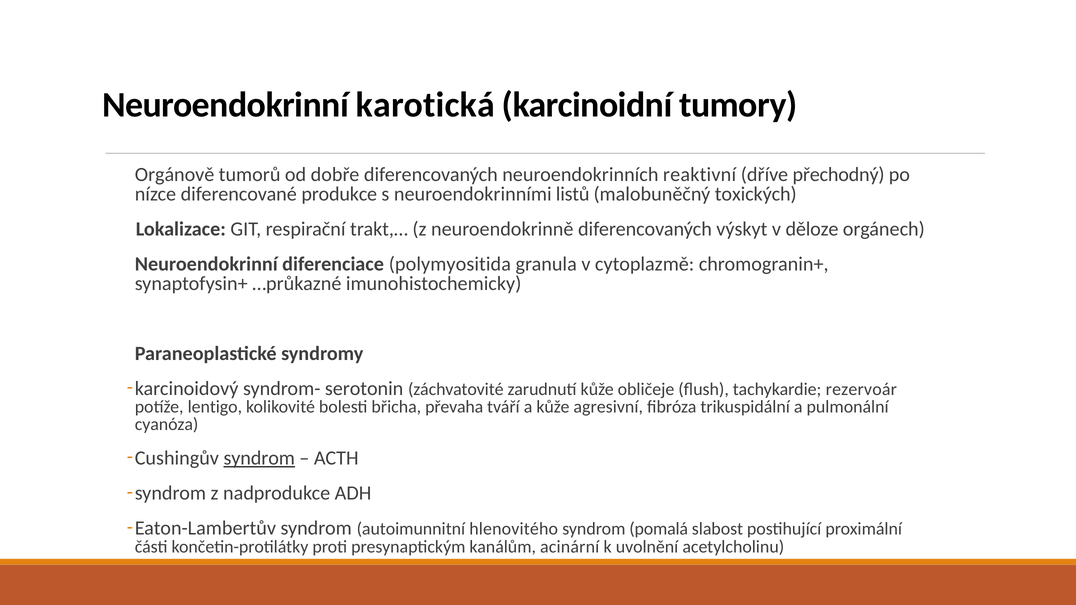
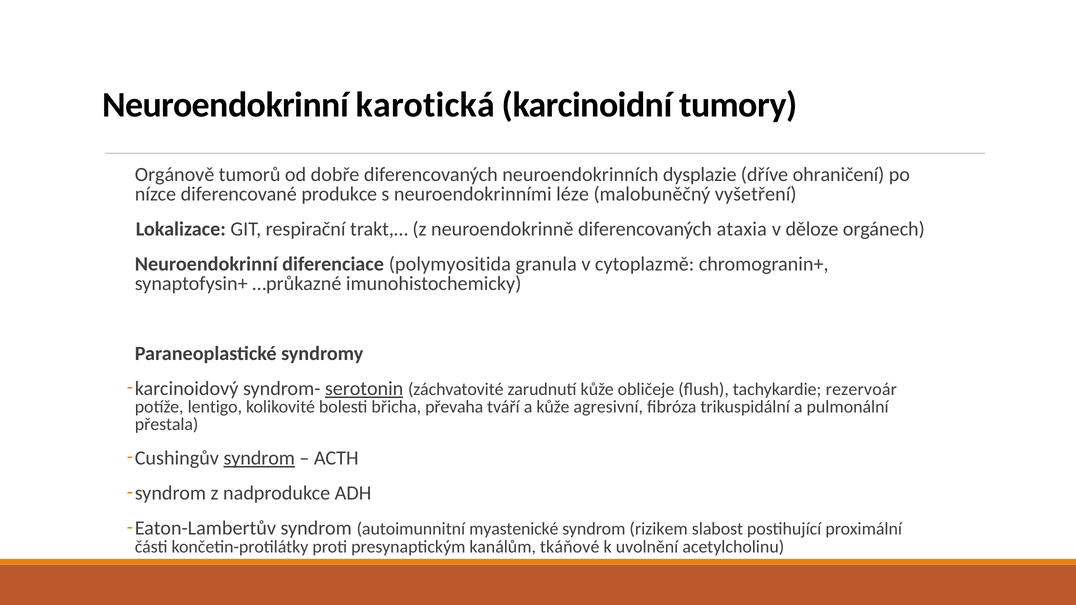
reaktivní: reaktivní -> dysplazie
přechodný: přechodný -> ohraničení
listů: listů -> léze
toxických: toxických -> vyšetření
výskyt: výskyt -> ataxia
serotonin underline: none -> present
cyanóza: cyanóza -> přestala
hlenovitého: hlenovitého -> myastenické
pomalá: pomalá -> rizikem
acinární: acinární -> tkáňové
